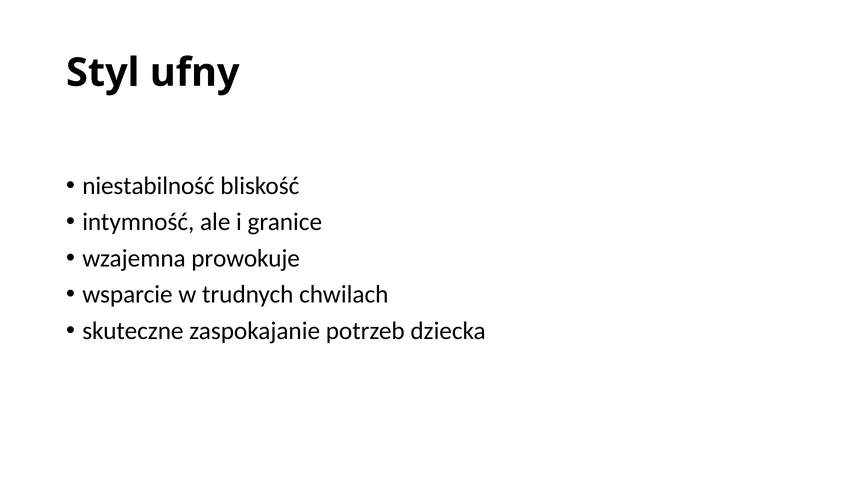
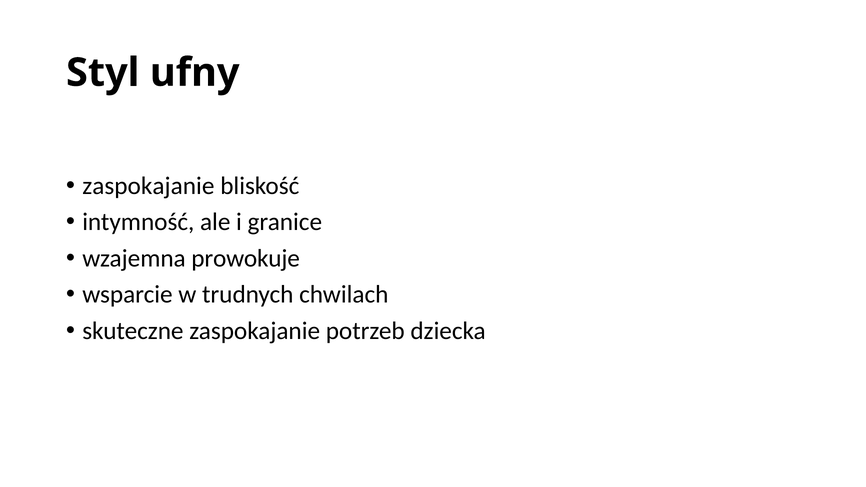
niestabilność at (148, 186): niestabilność -> zaspokajanie
